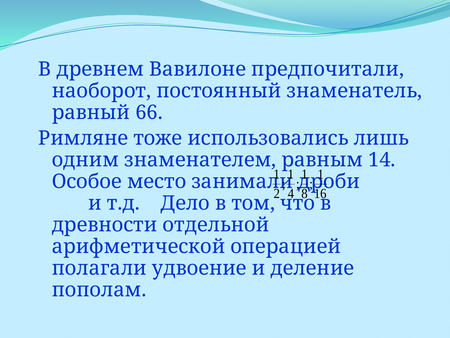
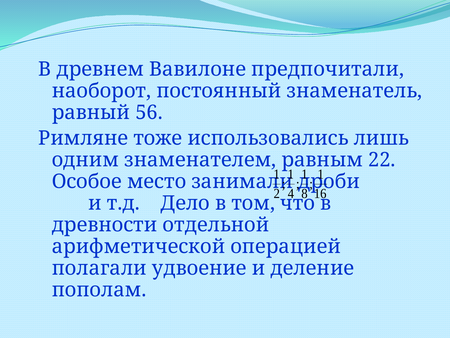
66: 66 -> 56
14: 14 -> 22
